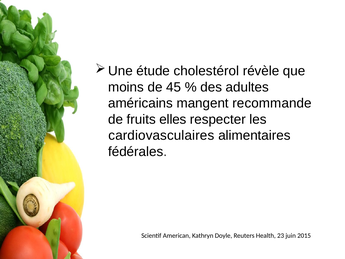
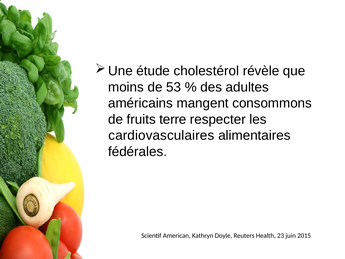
45: 45 -> 53
recommande: recommande -> consommons
elles: elles -> terre
